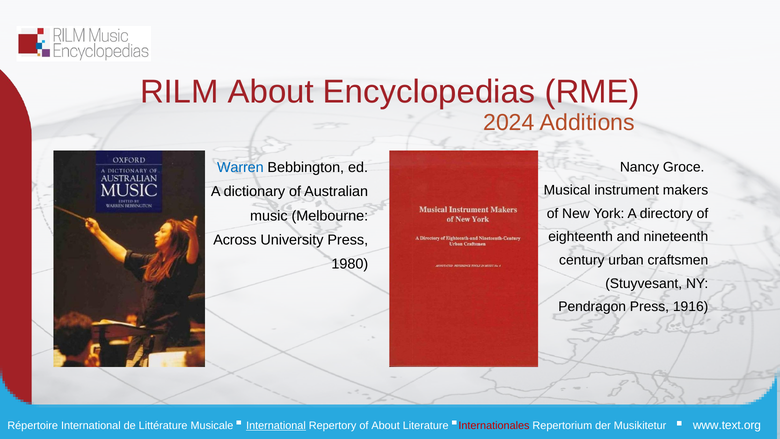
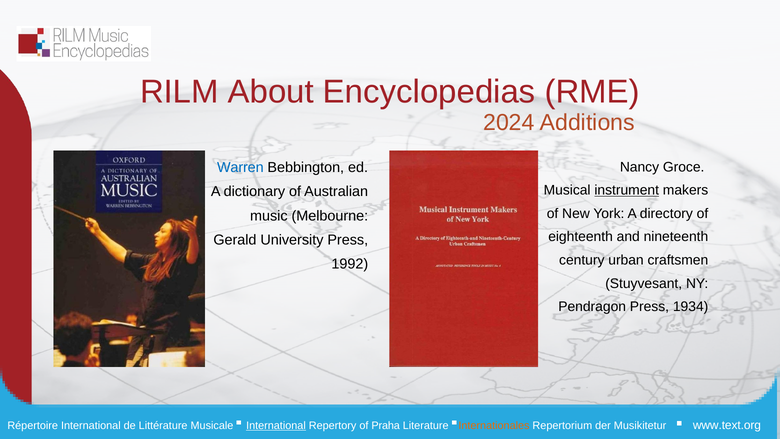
instrument underline: none -> present
Across: Across -> Gerald
1980: 1980 -> 1992
1916: 1916 -> 1934
of About: About -> Praha
Internationales colour: red -> orange
